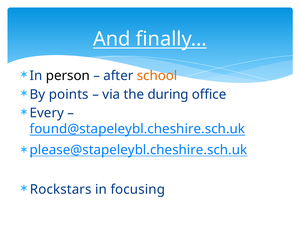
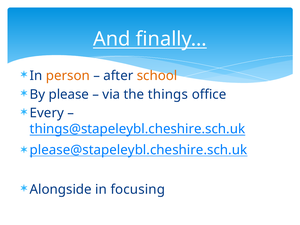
person colour: black -> orange
points: points -> please
during: during -> things
found@stapeleybl.cheshire.sch.uk: found@stapeleybl.cheshire.sch.uk -> things@stapeleybl.cheshire.sch.uk
Rockstars: Rockstars -> Alongside
